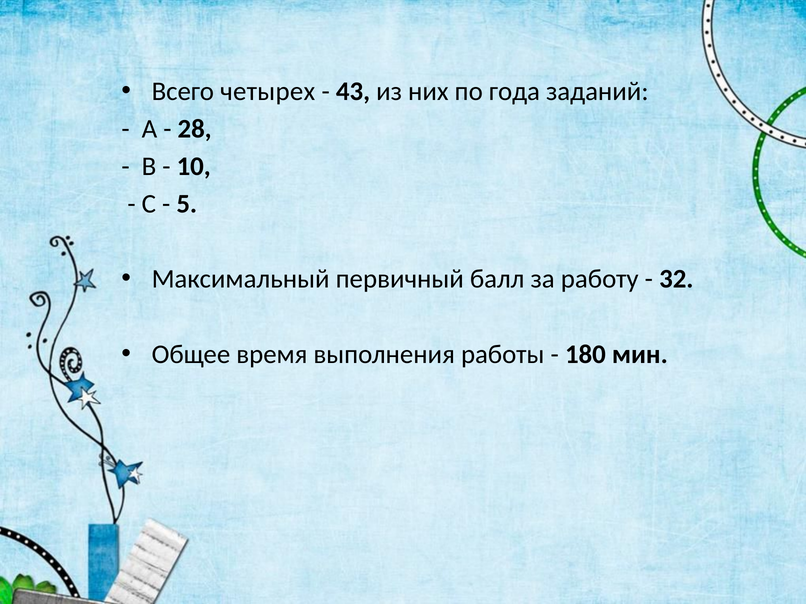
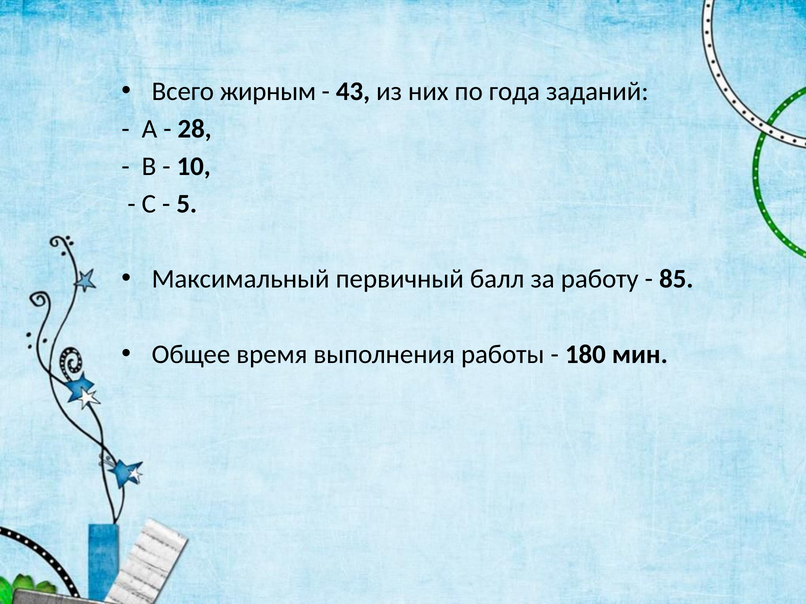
четырех: четырех -> жирным
32: 32 -> 85
